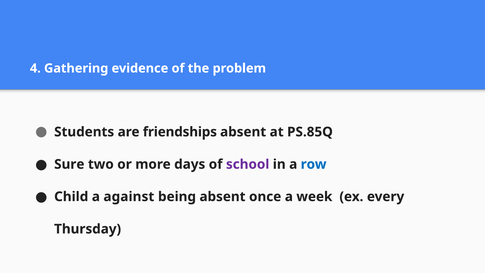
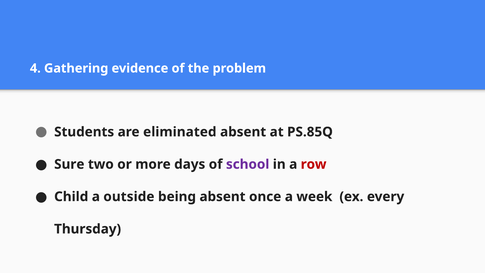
friendships: friendships -> eliminated
row colour: blue -> red
against: against -> outside
